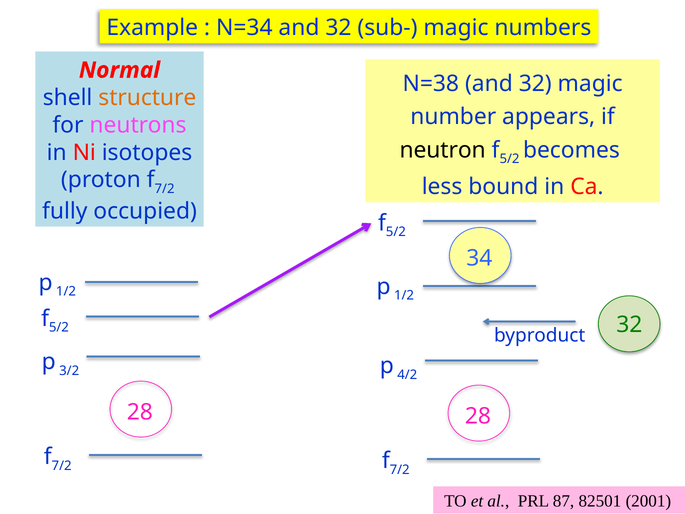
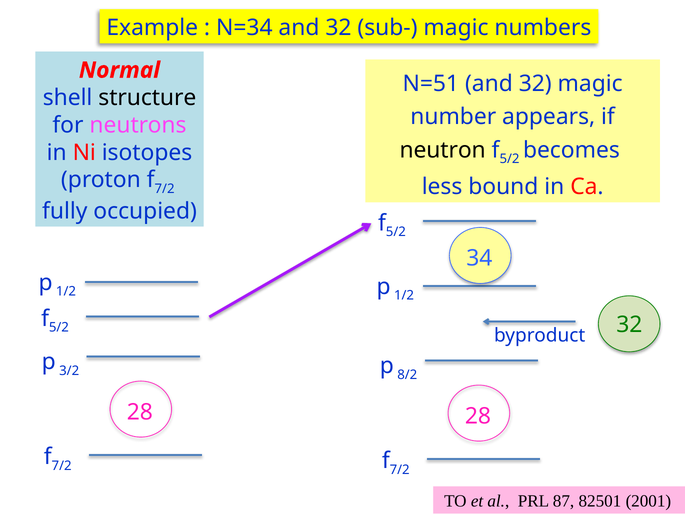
N=38: N=38 -> N=51
structure colour: orange -> black
4/2: 4/2 -> 8/2
